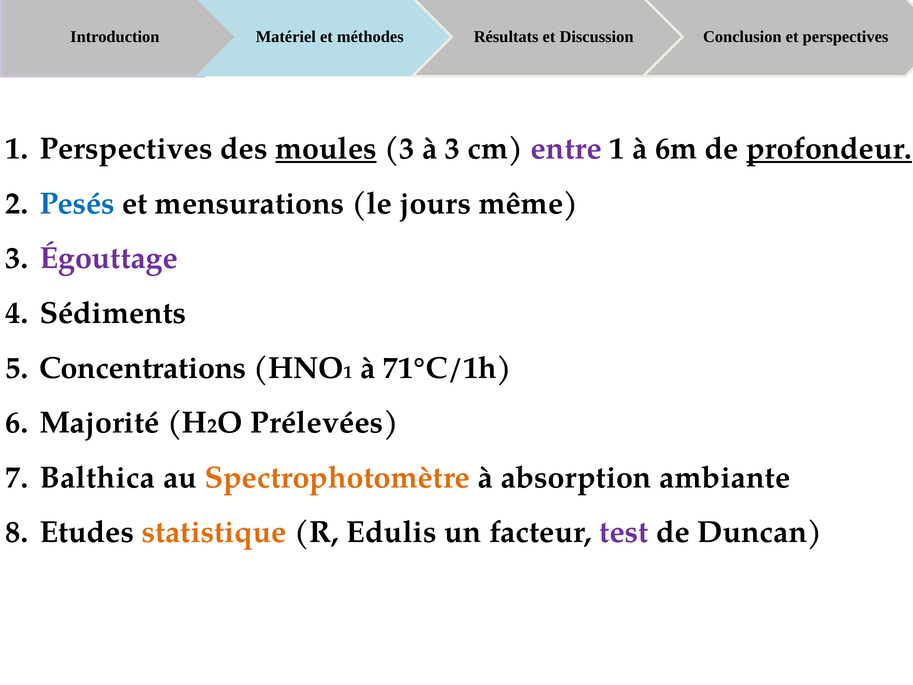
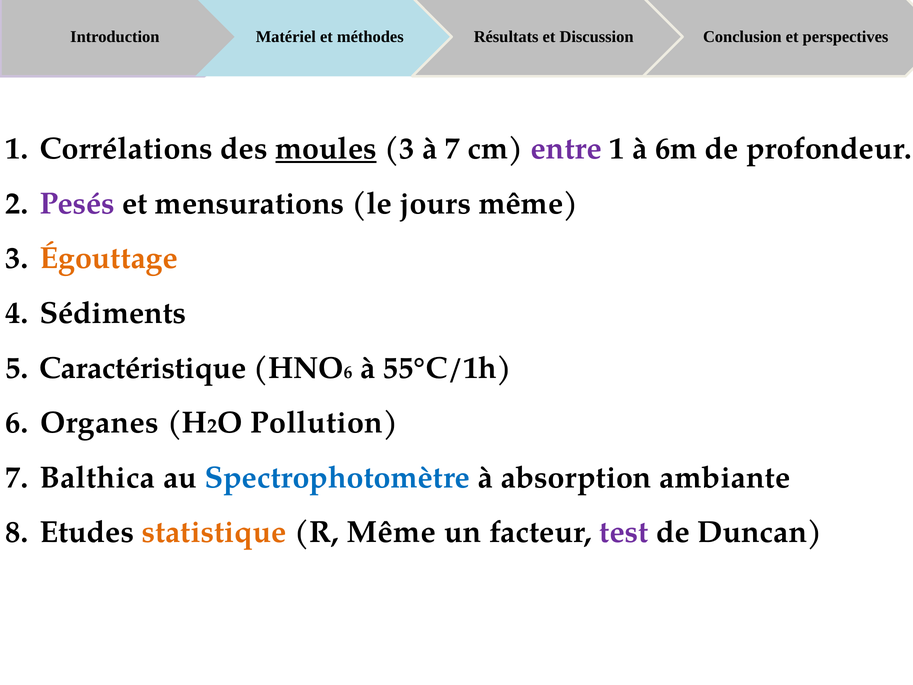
1 Perspectives: Perspectives -> Corrélations
à 3: 3 -> 7
profondeur underline: present -> none
Pesés colour: blue -> purple
Égouttage colour: purple -> orange
Concentrations: Concentrations -> Caractéristique
1 at (348, 372): 1 -> 6
71°C/1h: 71°C/1h -> 55°C/1h
Majorité: Majorité -> Organes
Prélevées: Prélevées -> Pollution
Spectrophotomètre colour: orange -> blue
R Edulis: Edulis -> Même
